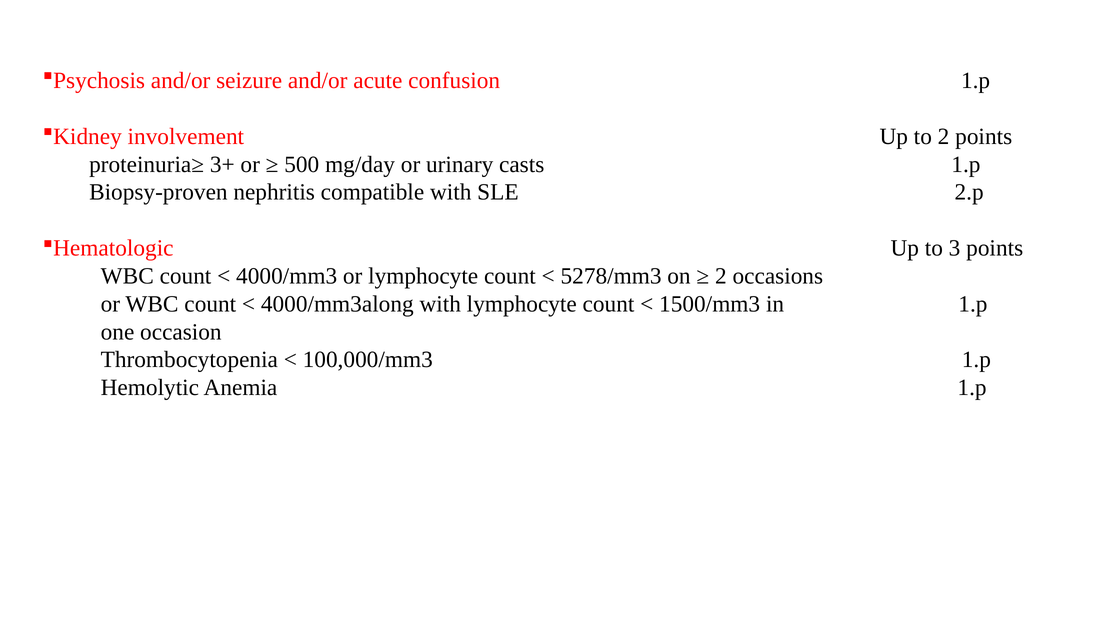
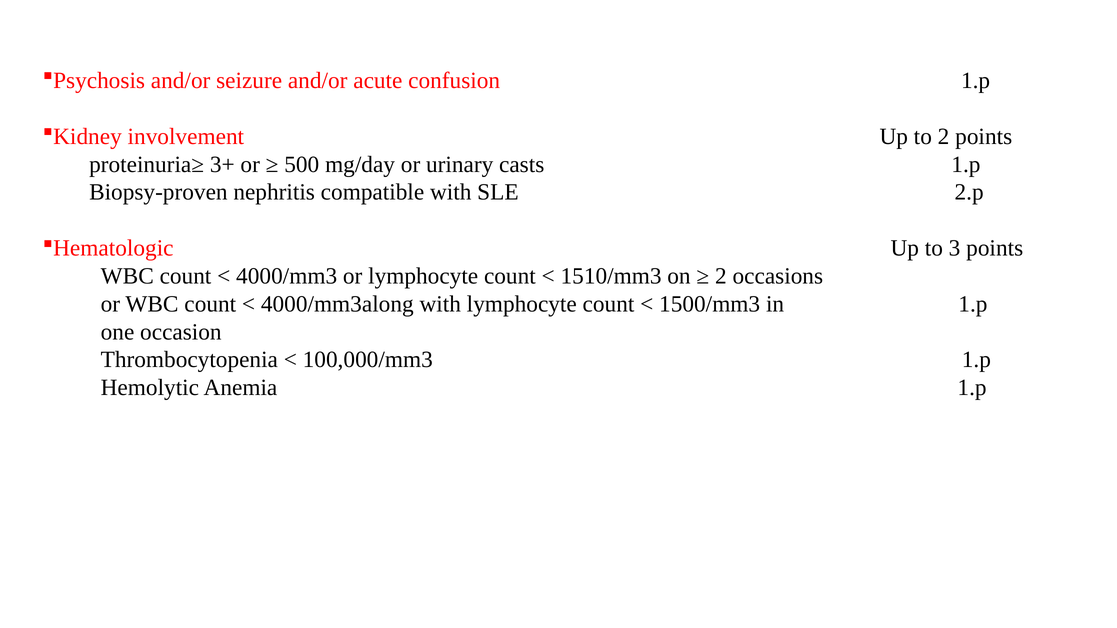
5278/mm3: 5278/mm3 -> 1510/mm3
